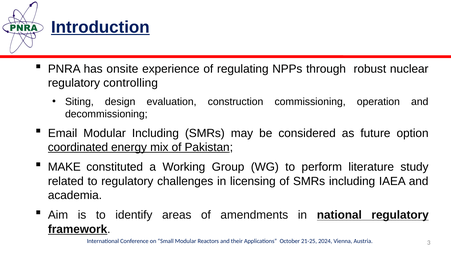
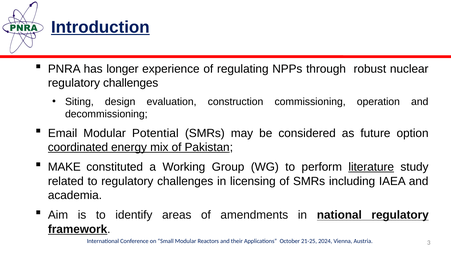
onsite: onsite -> longer
controlling at (131, 83): controlling -> challenges
Modular Including: Including -> Potential
literature underline: none -> present
